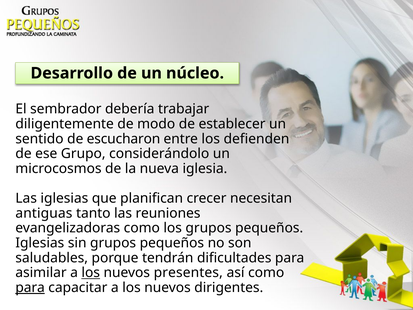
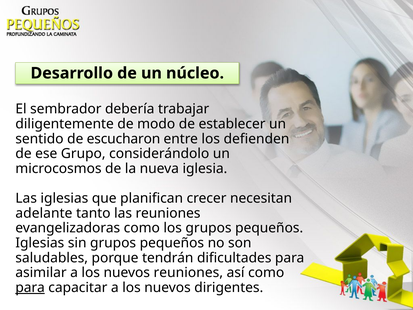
antiguas: antiguas -> adelante
los at (91, 272) underline: present -> none
nuevos presentes: presentes -> reuniones
